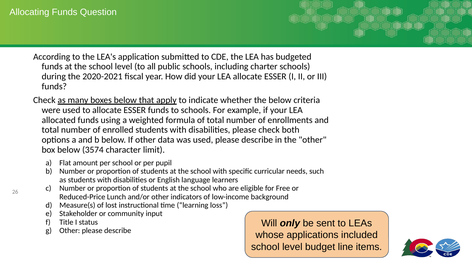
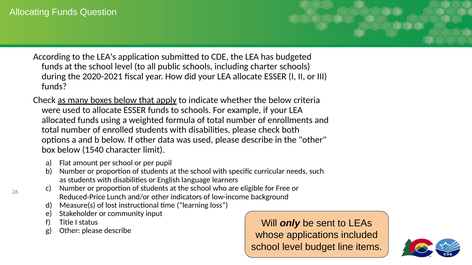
3574: 3574 -> 1540
